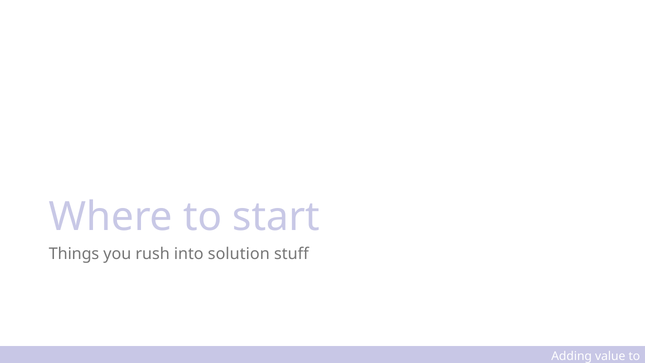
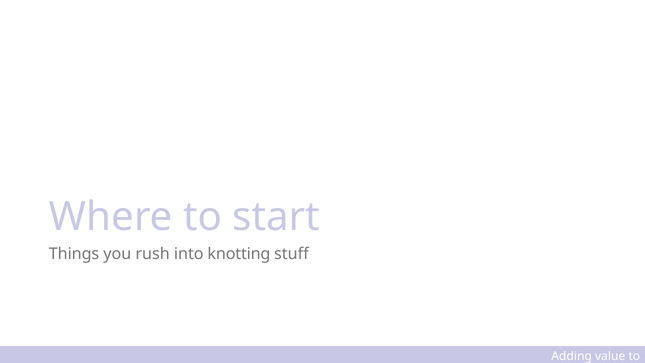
solution: solution -> knotting
